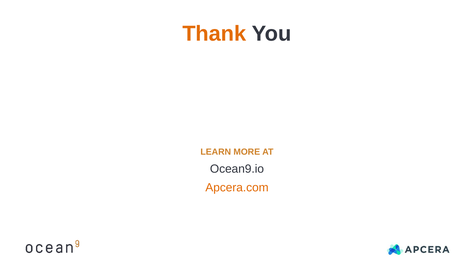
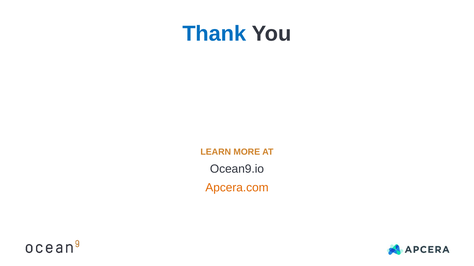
Thank colour: orange -> blue
